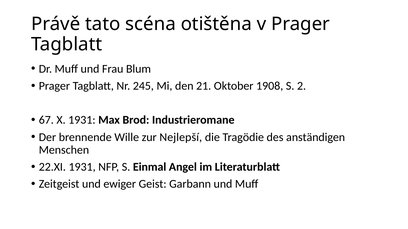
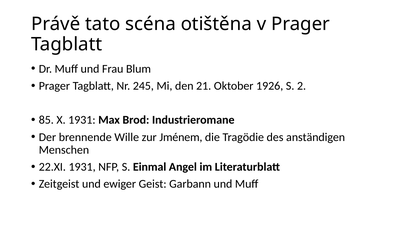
1908: 1908 -> 1926
67: 67 -> 85
Nejlepší: Nejlepší -> Jménem
